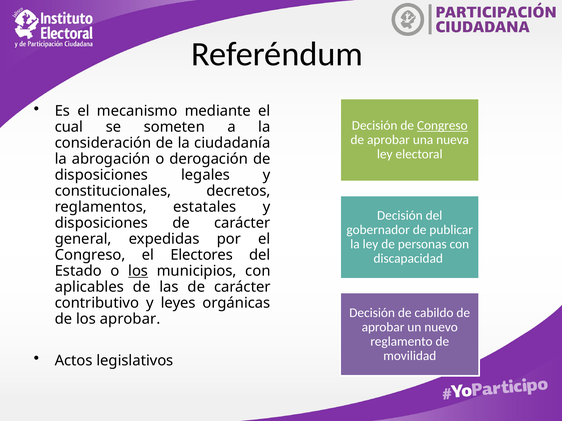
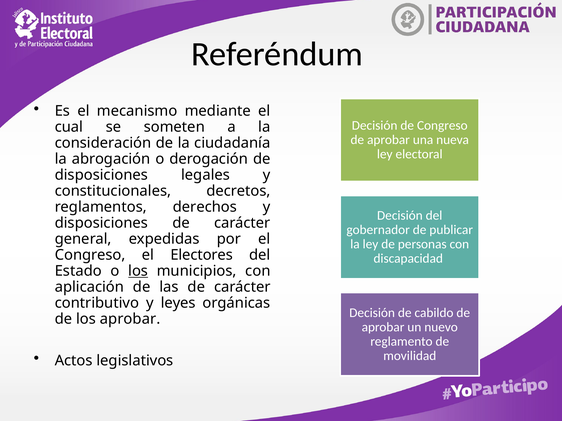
Congreso at (442, 126) underline: present -> none
estatales: estatales -> derechos
aplicables: aplicables -> aplicación
